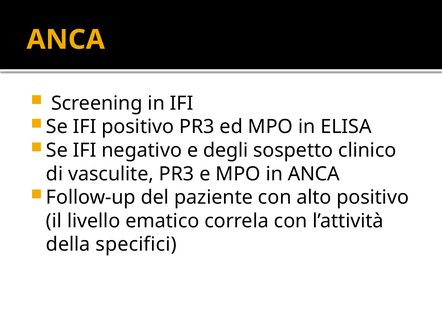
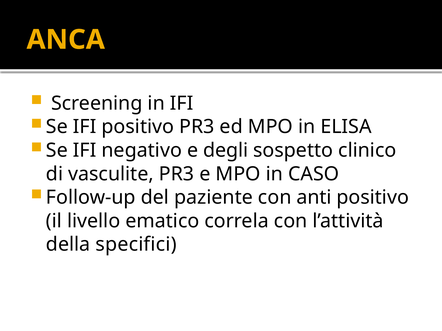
in ANCA: ANCA -> CASO
alto: alto -> anti
